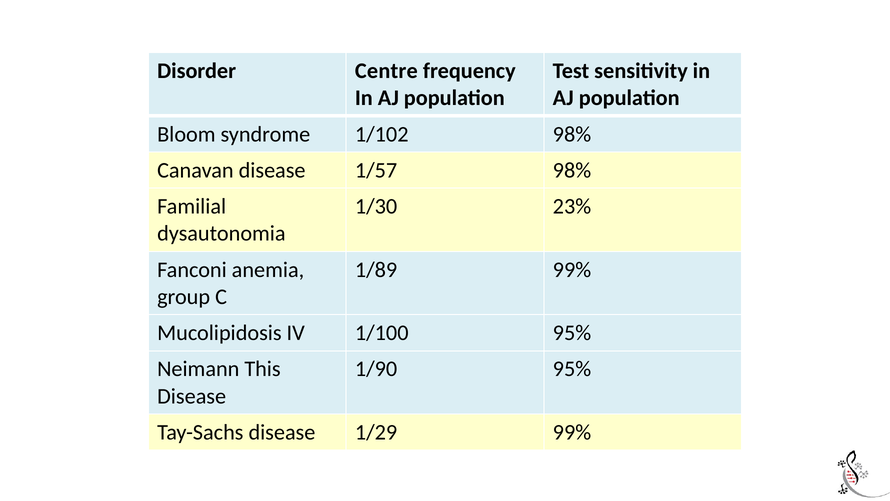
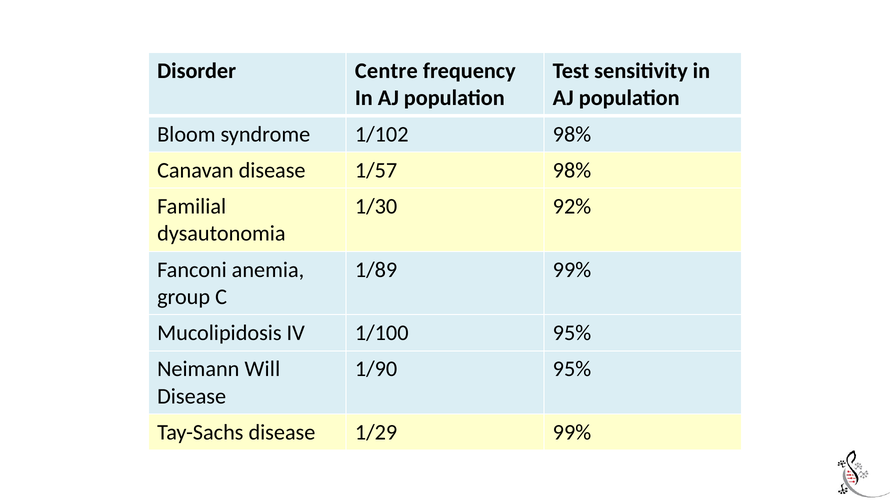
23%: 23% -> 92%
This: This -> Will
